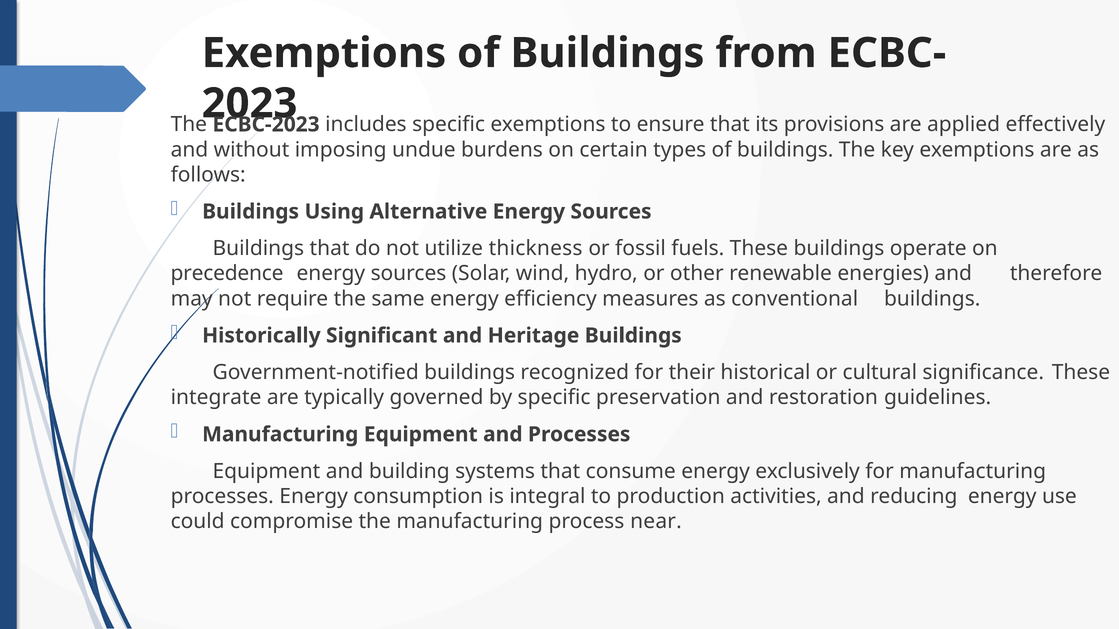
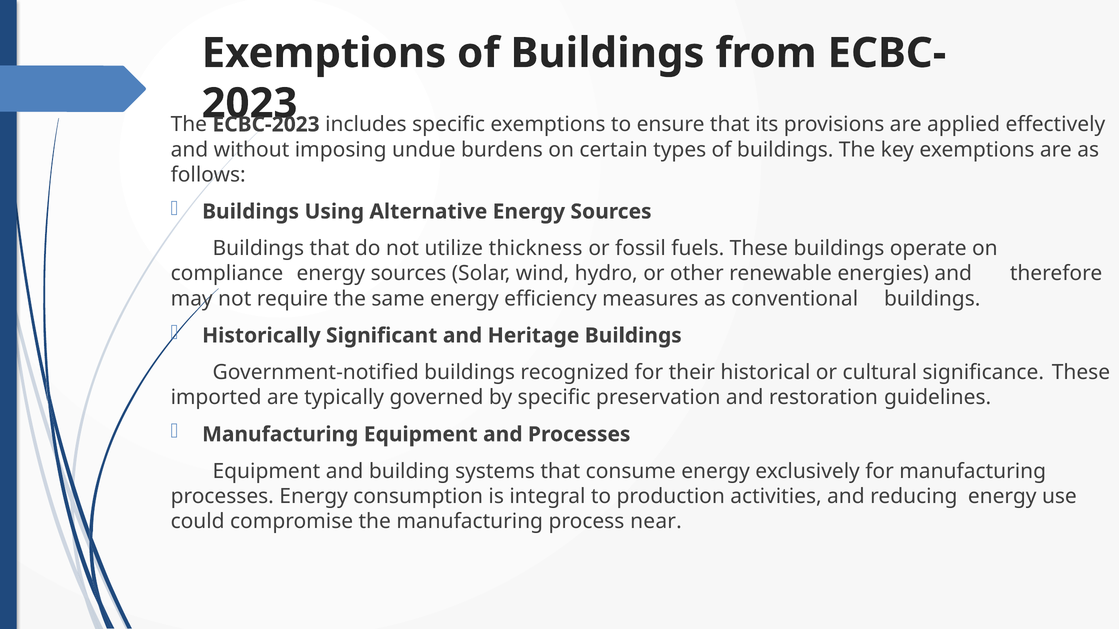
precedence: precedence -> compliance
integrate: integrate -> imported
